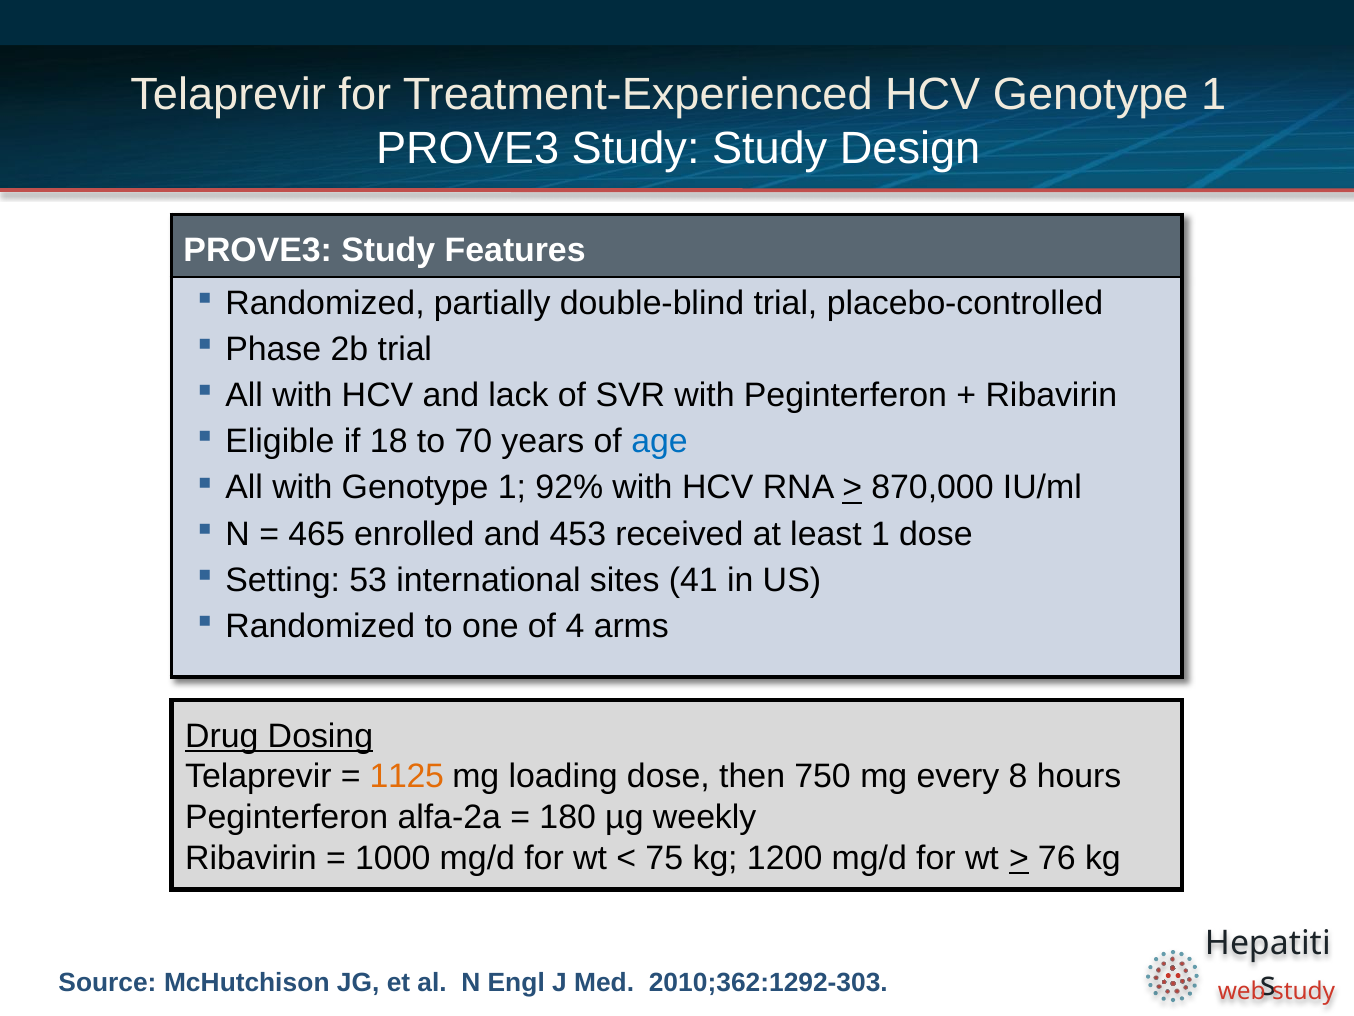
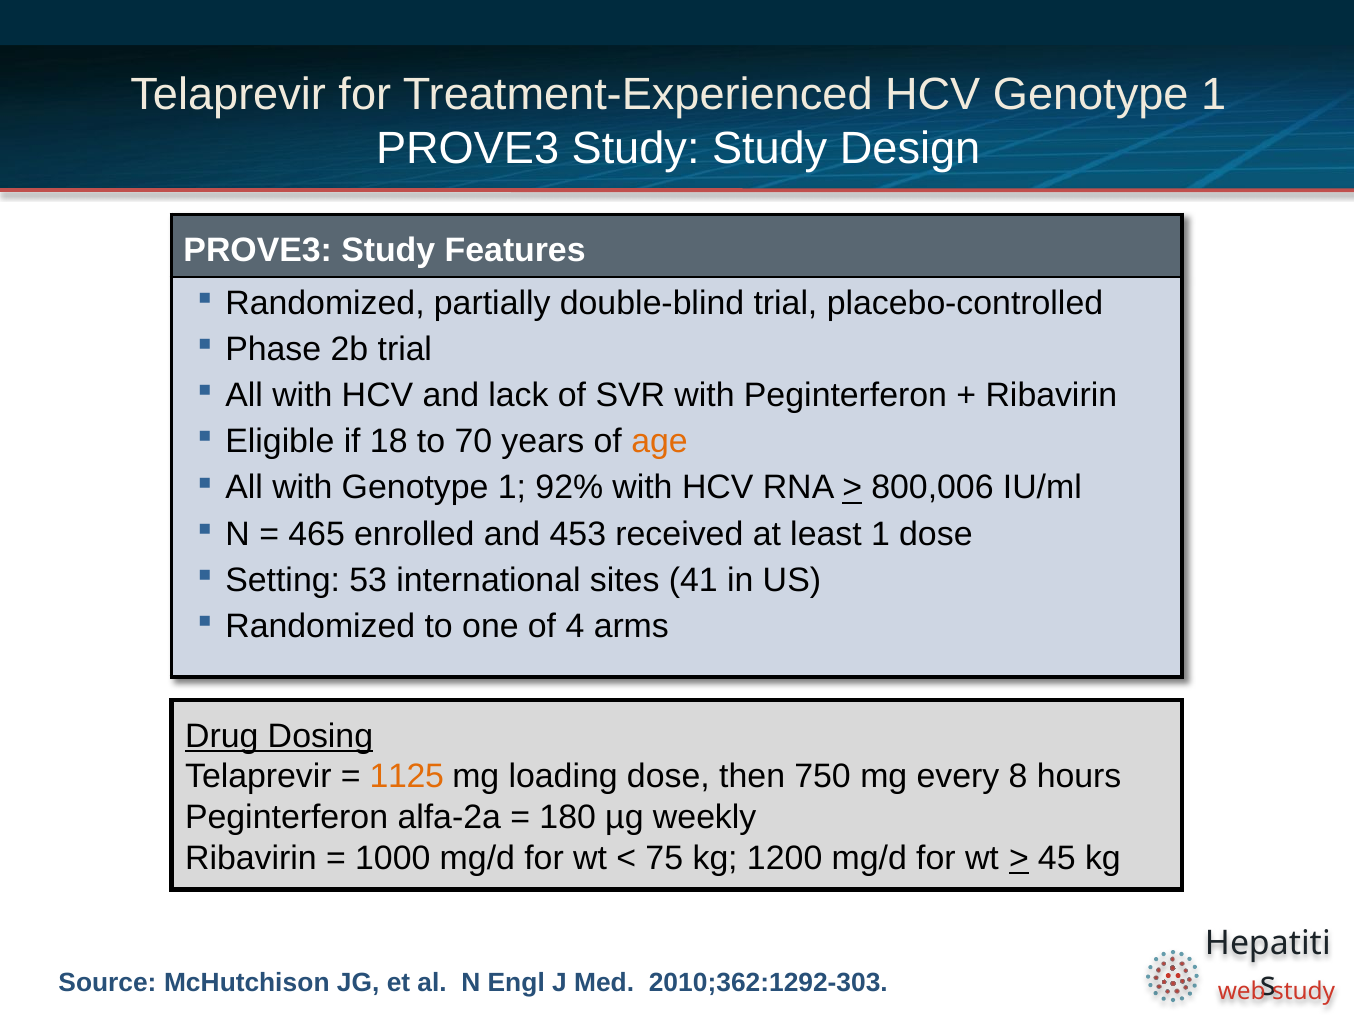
age colour: blue -> orange
870,000: 870,000 -> 800,006
76: 76 -> 45
